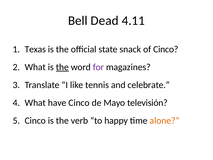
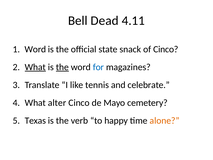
Texas at (35, 49): Texas -> Word
What at (35, 67) underline: none -> present
for colour: purple -> blue
have: have -> alter
televisión: televisión -> cemetery
Cinco at (35, 120): Cinco -> Texas
